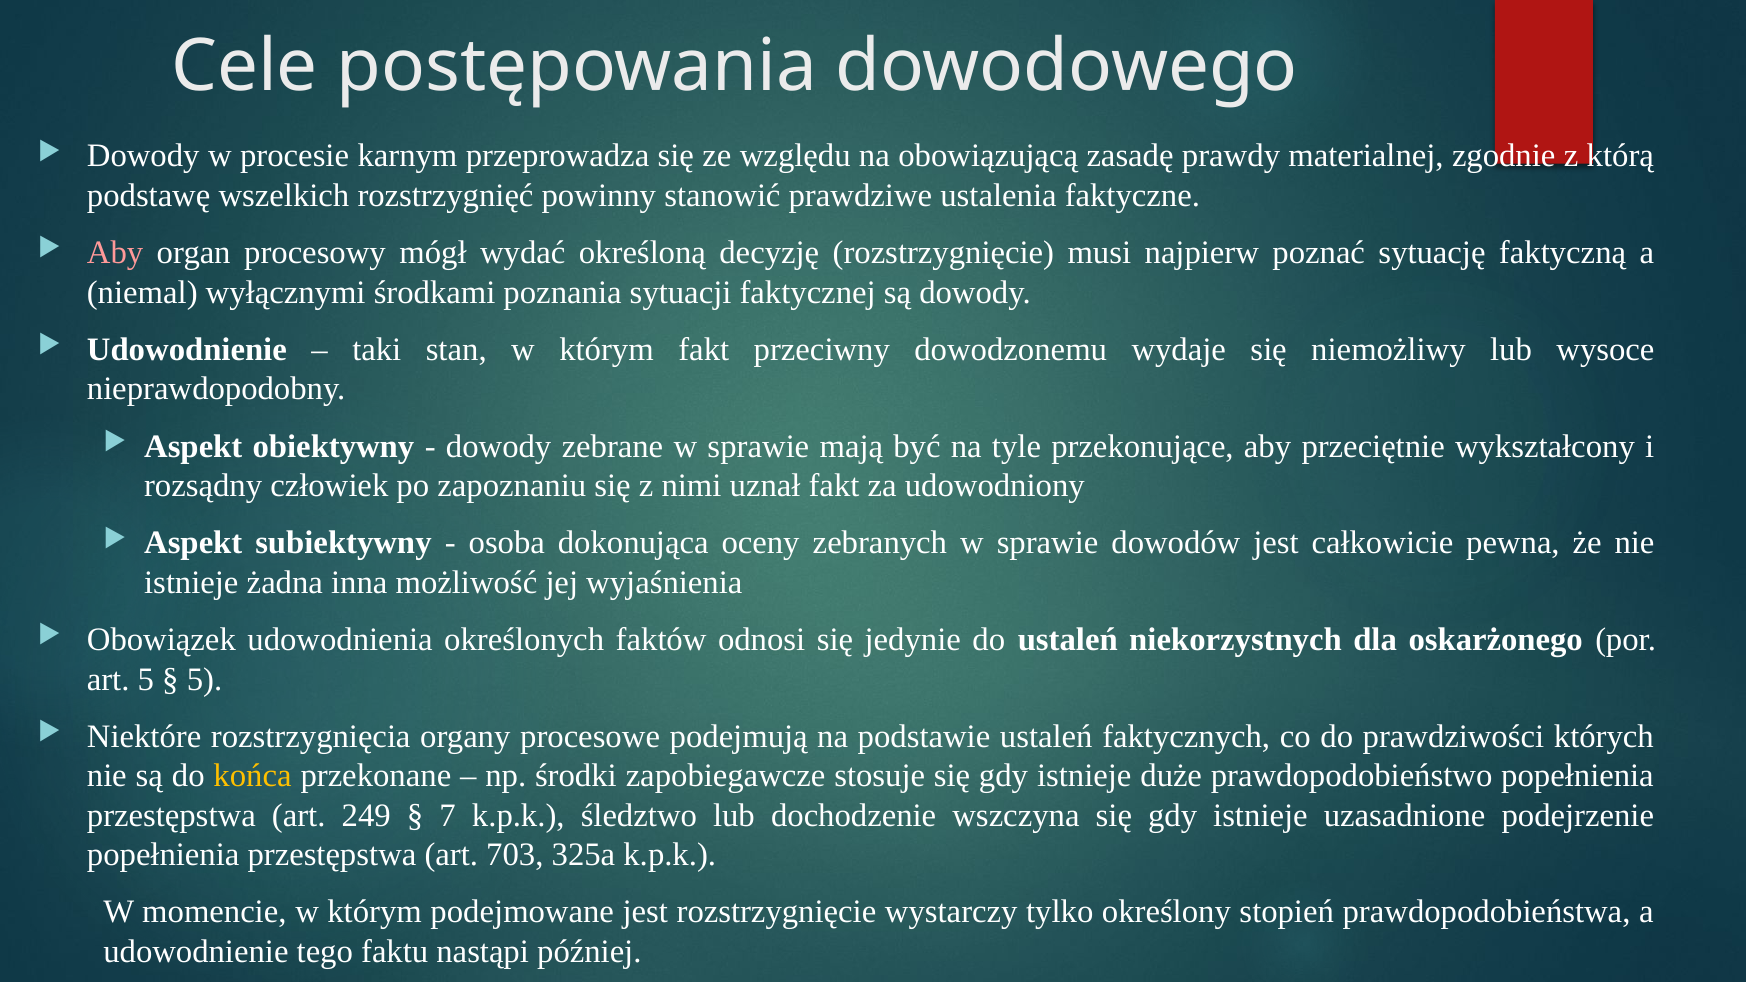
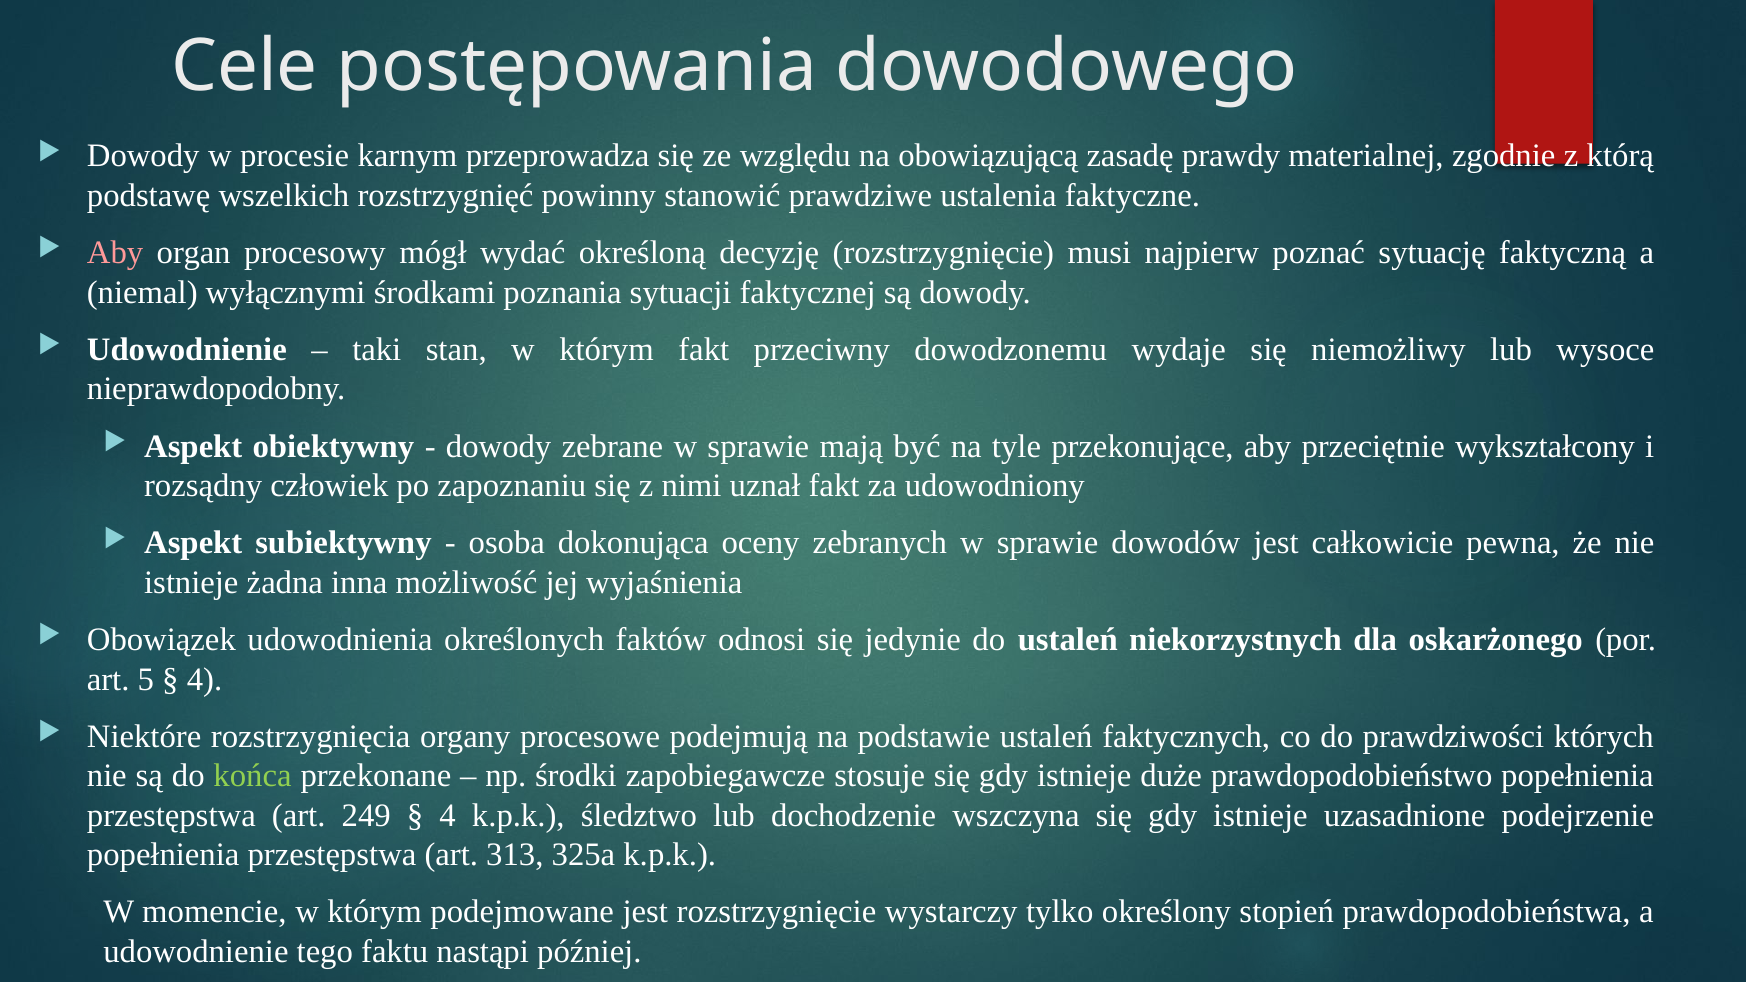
5 at (204, 679): 5 -> 4
końca colour: yellow -> light green
7 at (448, 815): 7 -> 4
703: 703 -> 313
